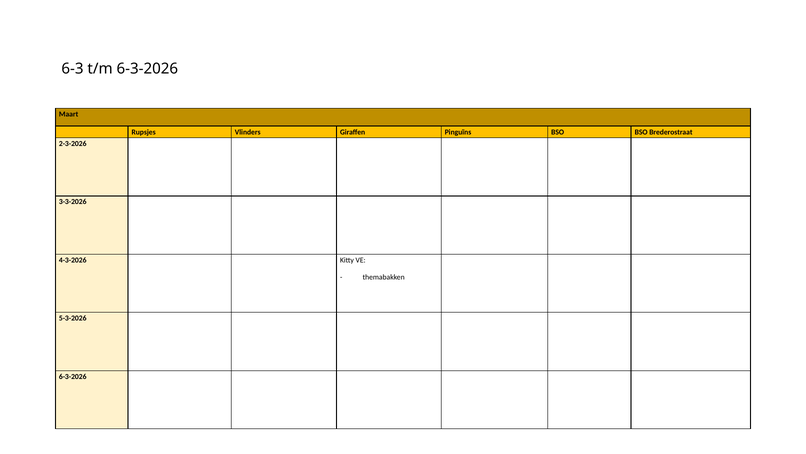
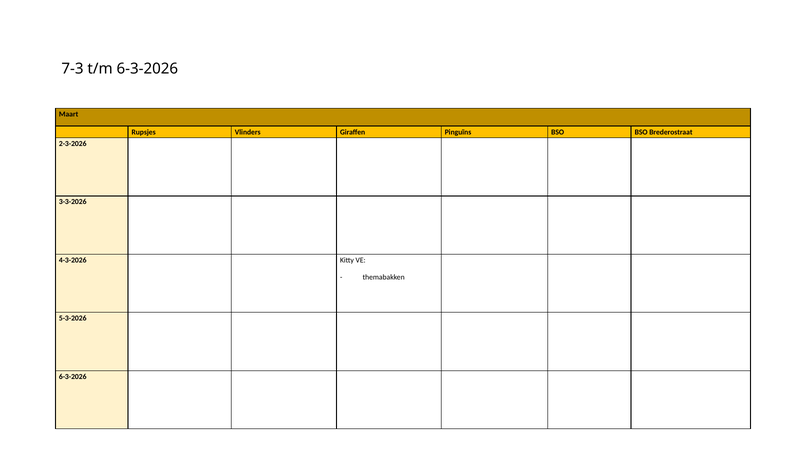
6-3: 6-3 -> 7-3
